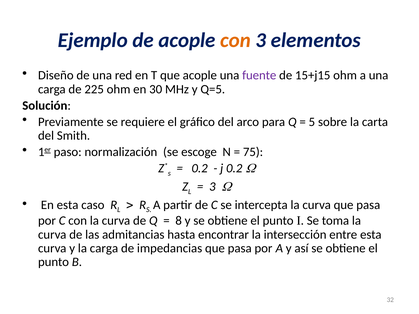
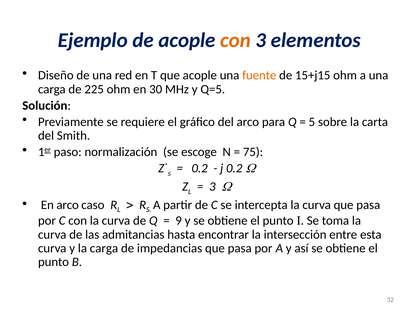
fuente colour: purple -> orange
En esta: esta -> arco
8: 8 -> 9
